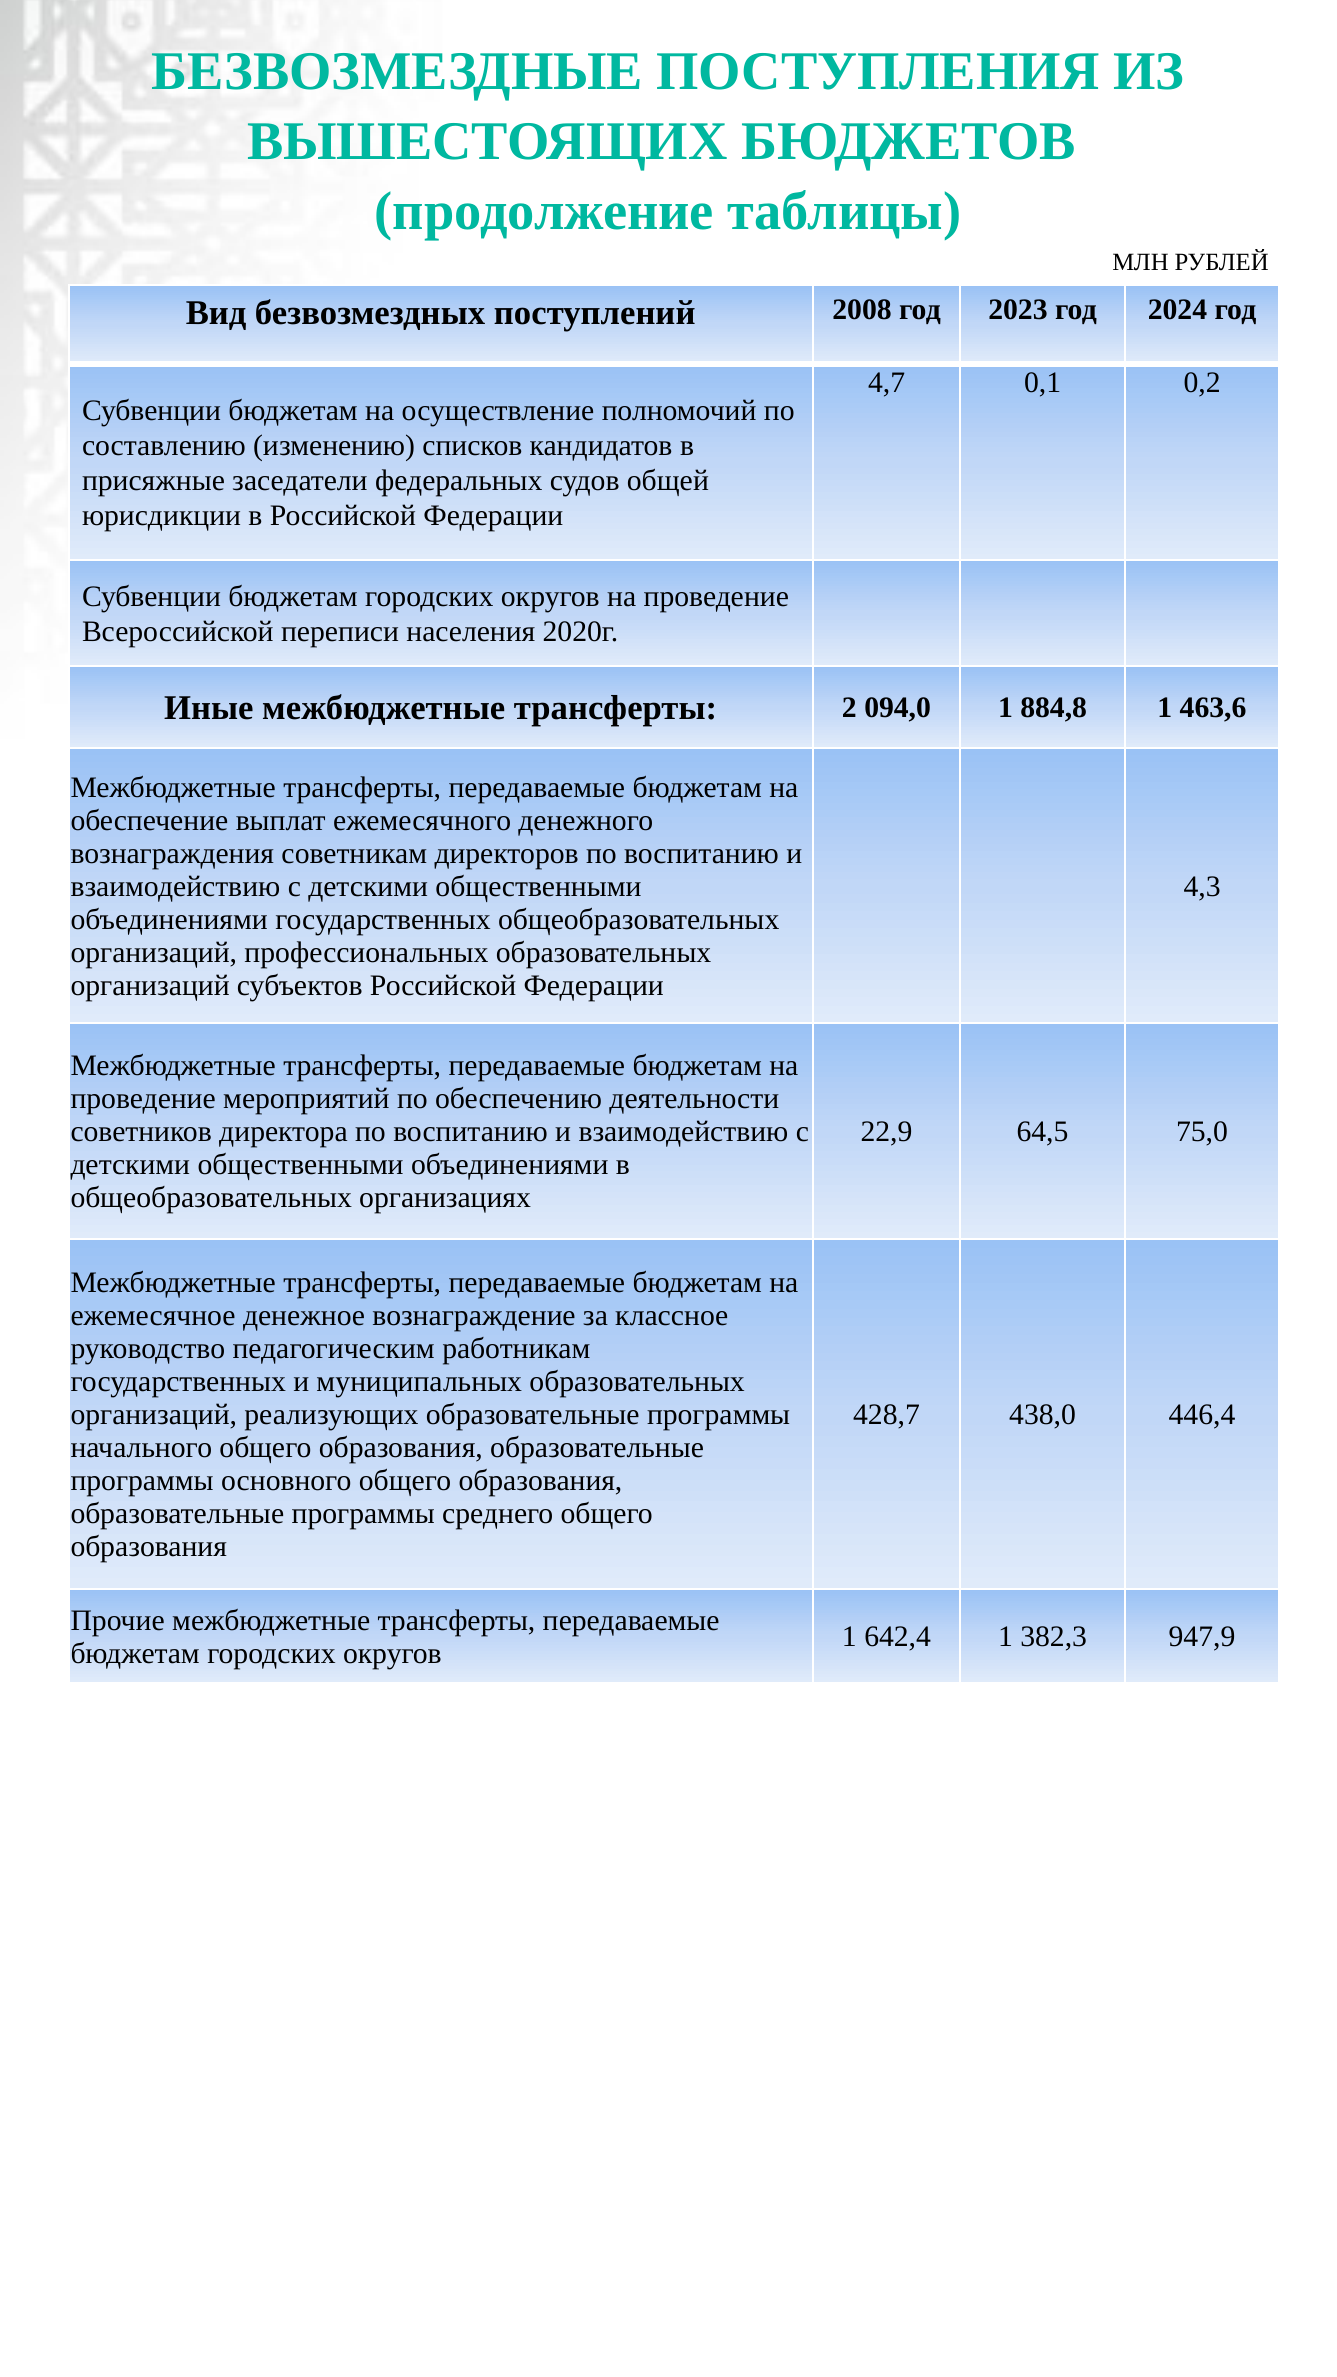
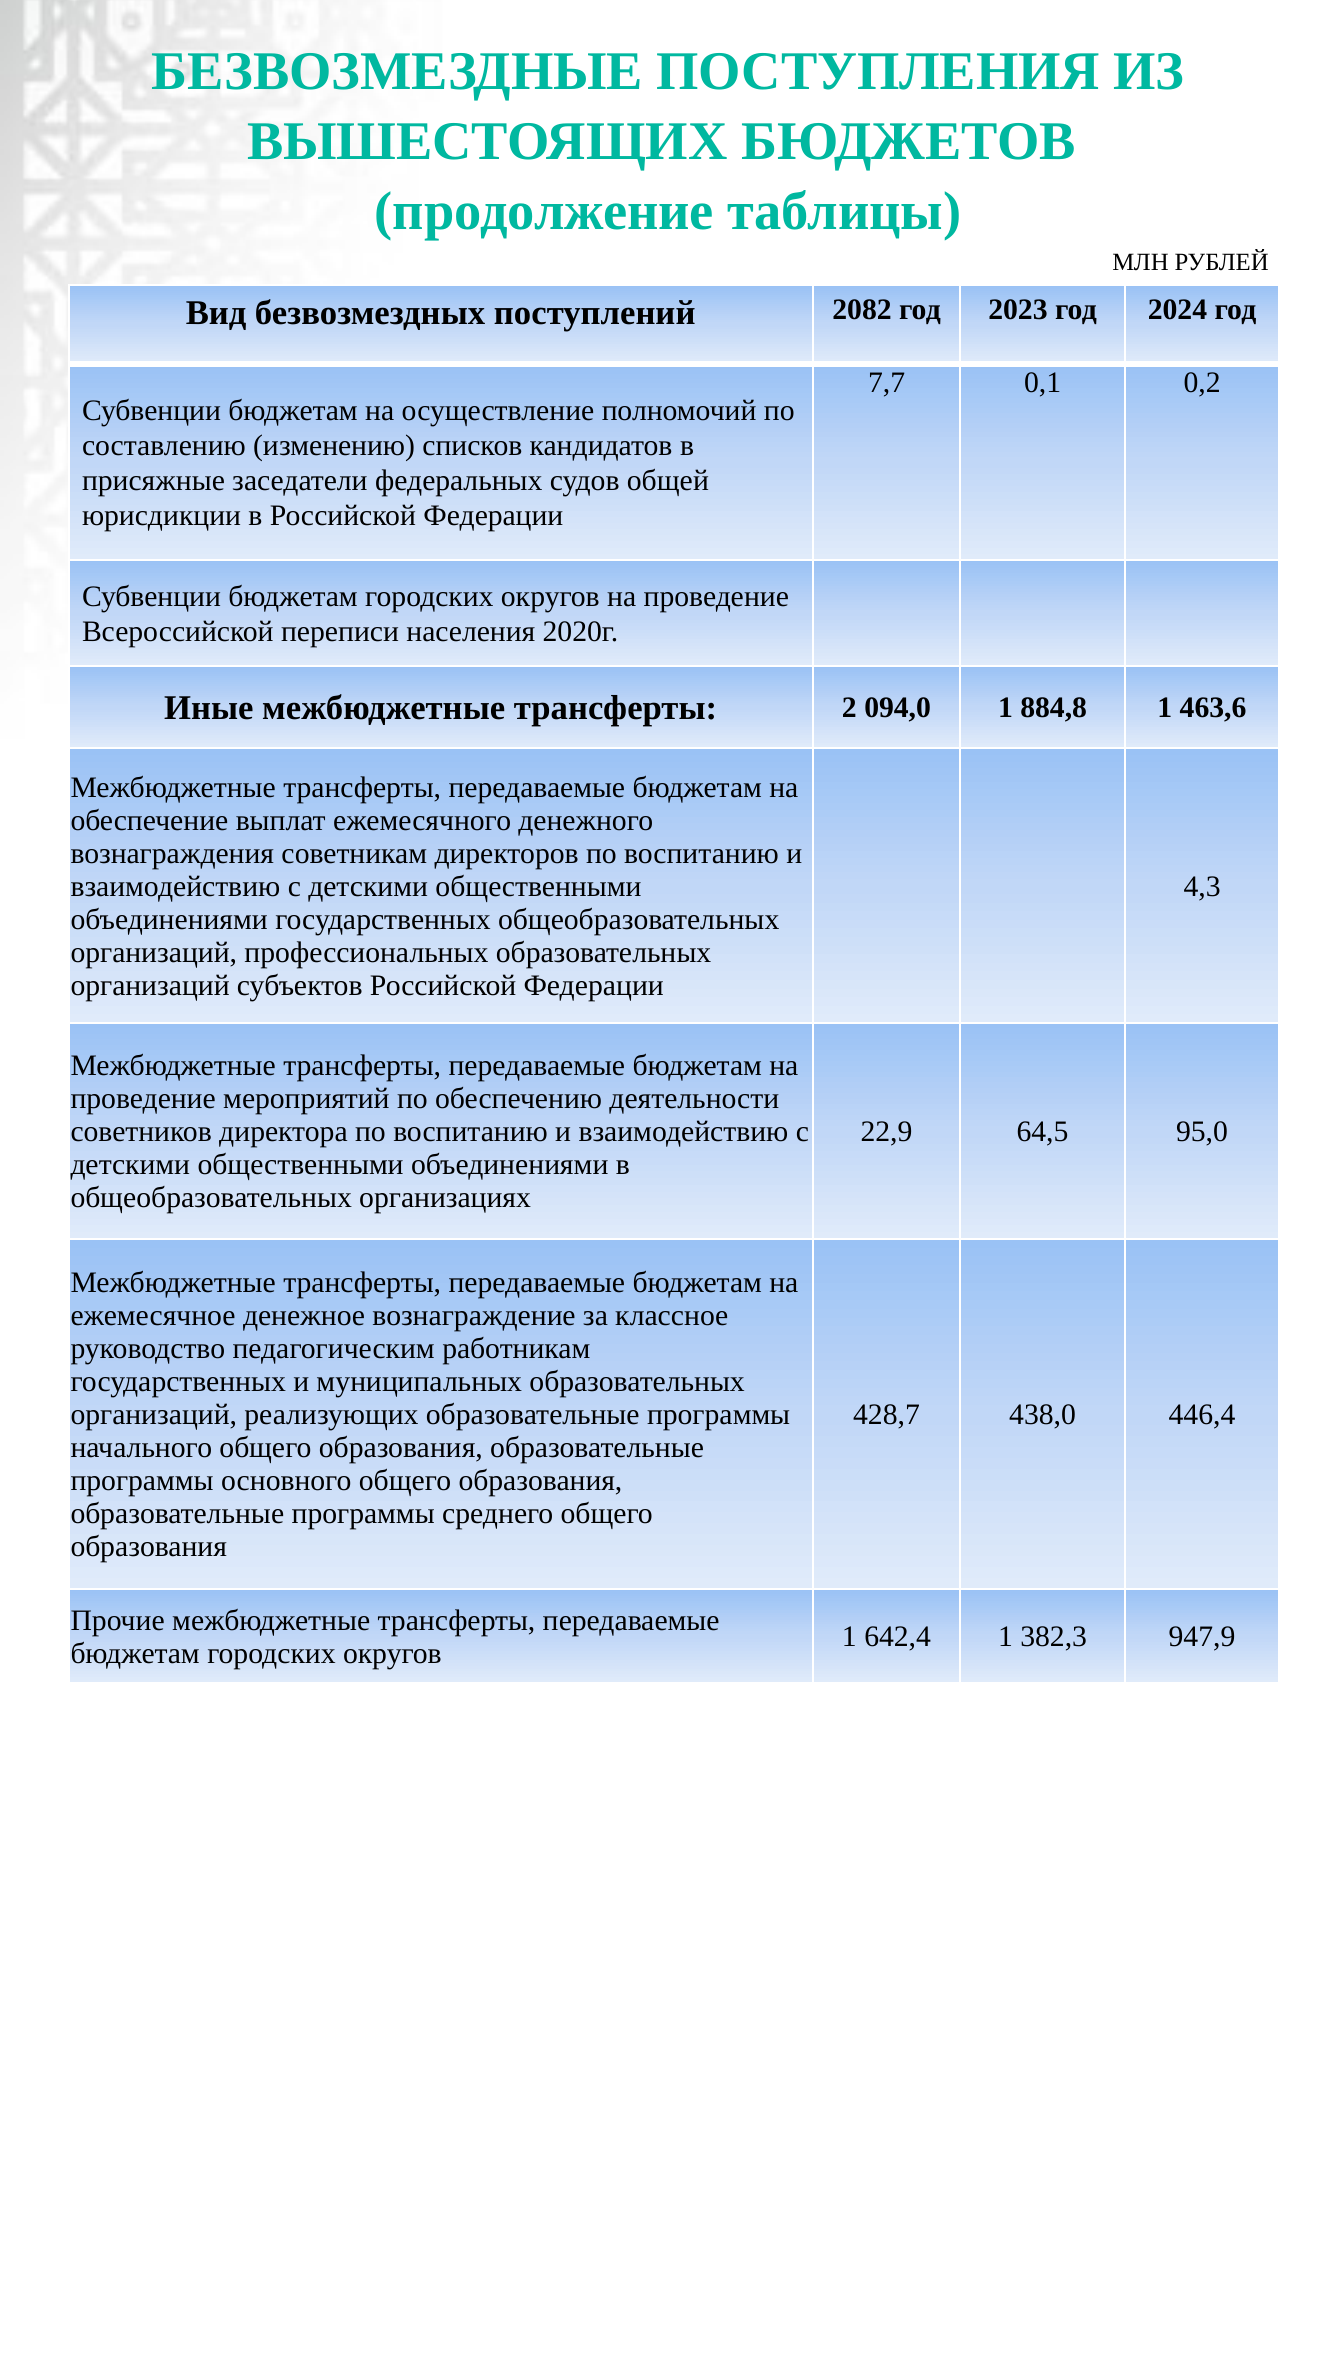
2008: 2008 -> 2082
4,7: 4,7 -> 7,7
75,0: 75,0 -> 95,0
